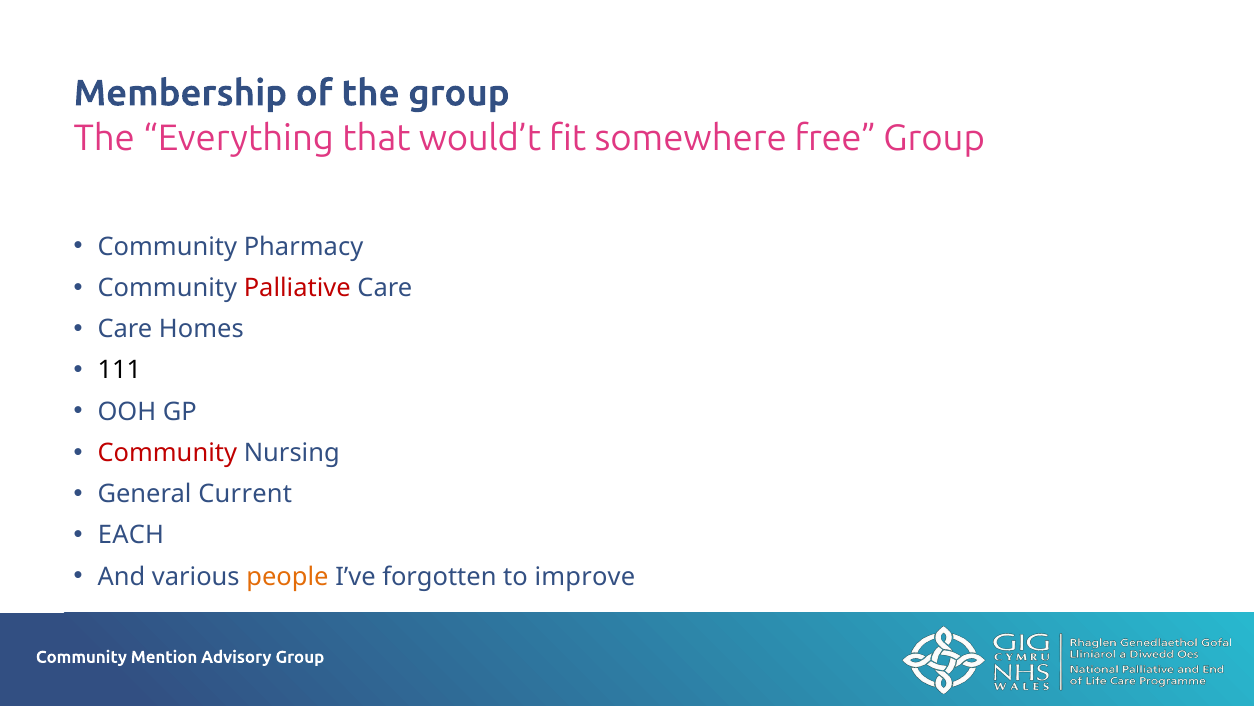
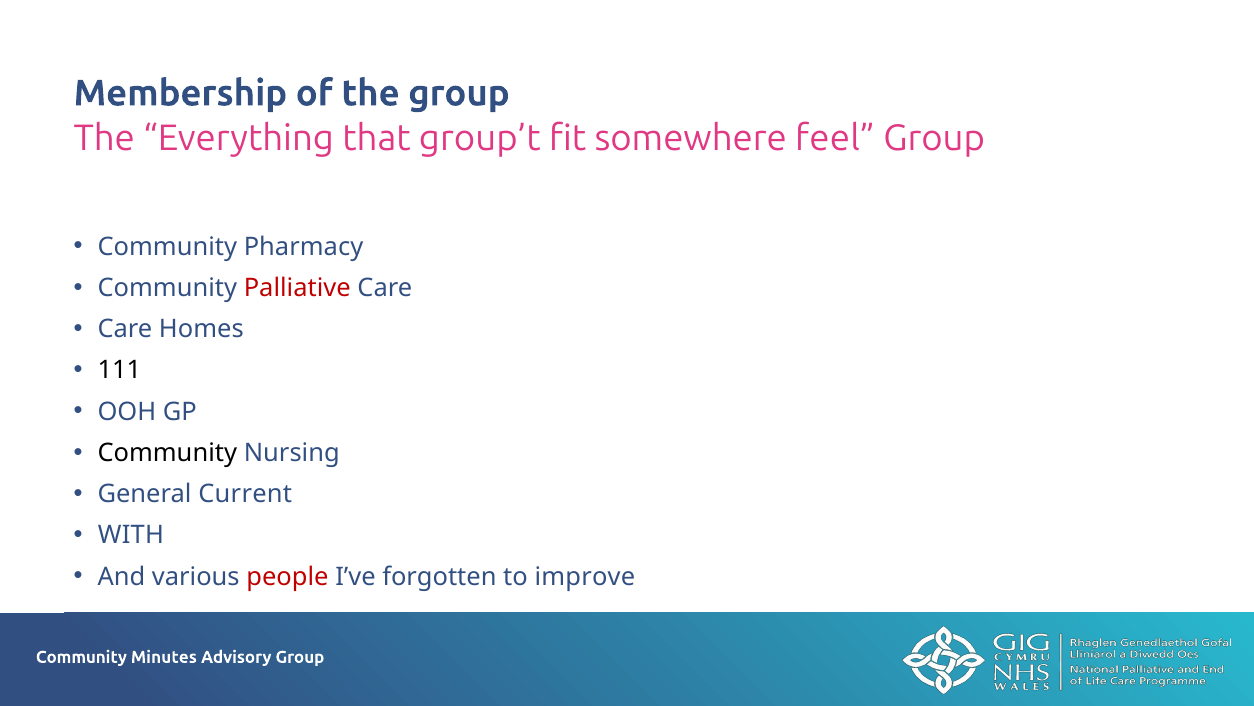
would’t: would’t -> group’t
free: free -> feel
Community at (167, 453) colour: red -> black
EACH: EACH -> WITH
people colour: orange -> red
Mention: Mention -> Minutes
